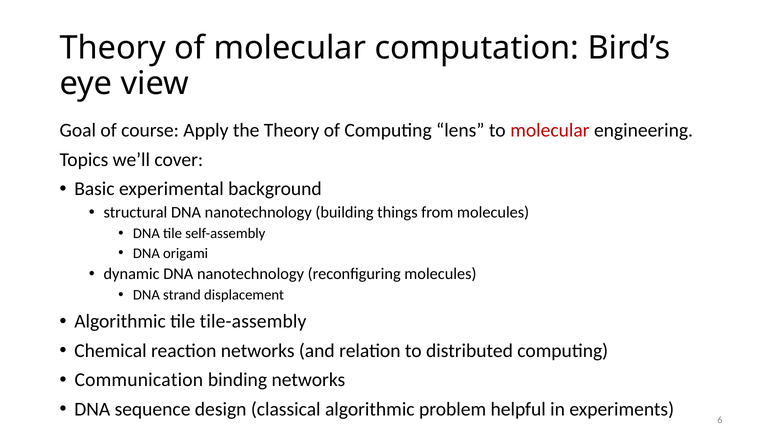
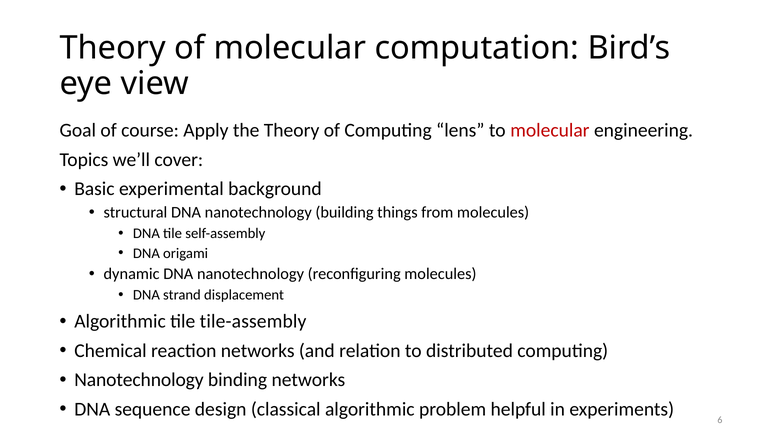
Communication at (139, 380): Communication -> Nanotechnology
